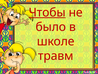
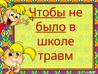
было underline: none -> present
